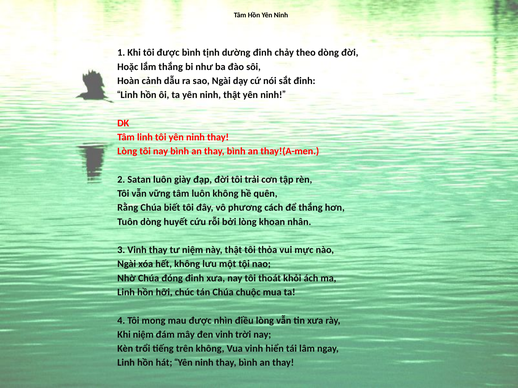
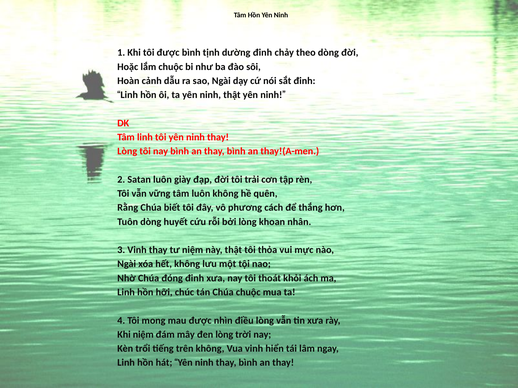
lắm thắng: thắng -> chuộc
đen vinh: vinh -> lòng
